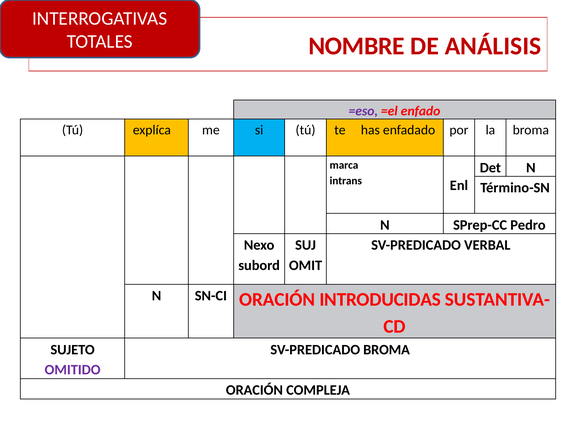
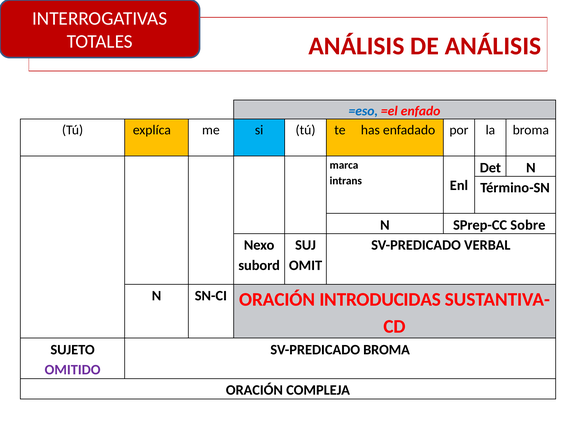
NOMBRE at (357, 46): NOMBRE -> ANÁLISIS
=eso colour: purple -> blue
Pedro: Pedro -> Sobre
